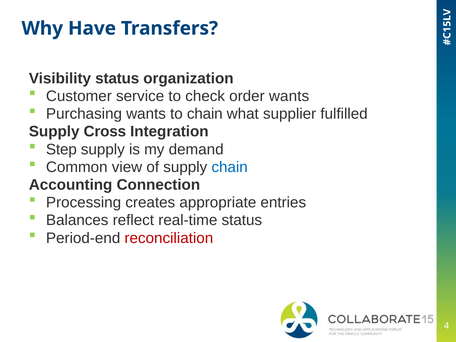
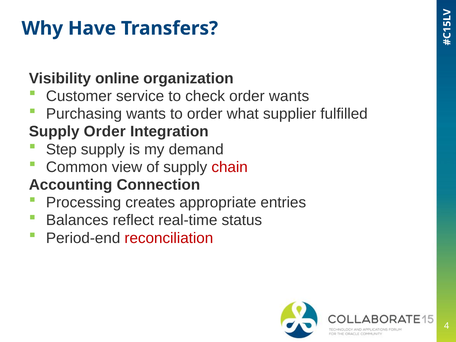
Visibility status: status -> online
to chain: chain -> order
Supply Cross: Cross -> Order
chain at (230, 167) colour: blue -> red
